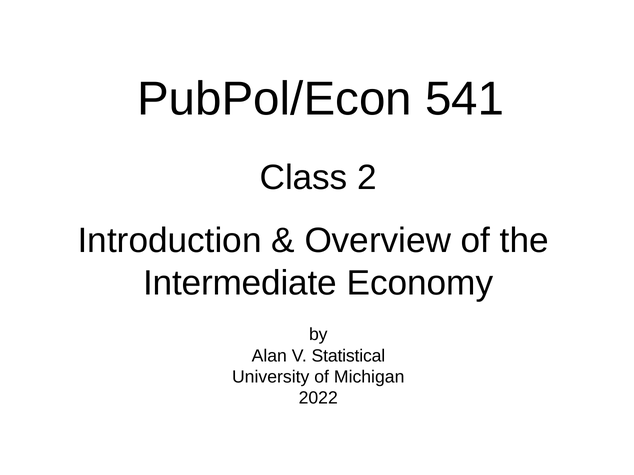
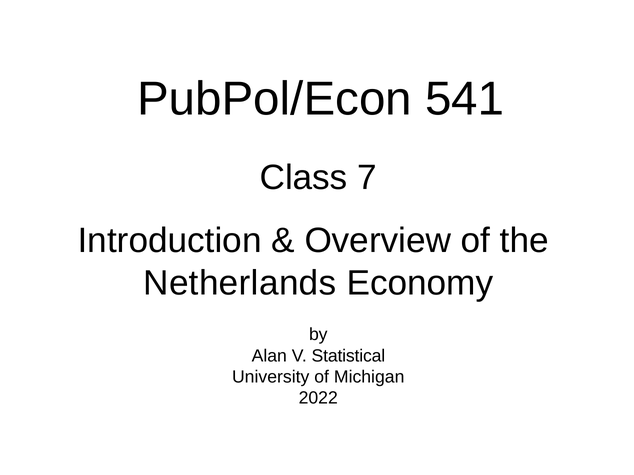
2: 2 -> 7
Intermediate: Intermediate -> Netherlands
